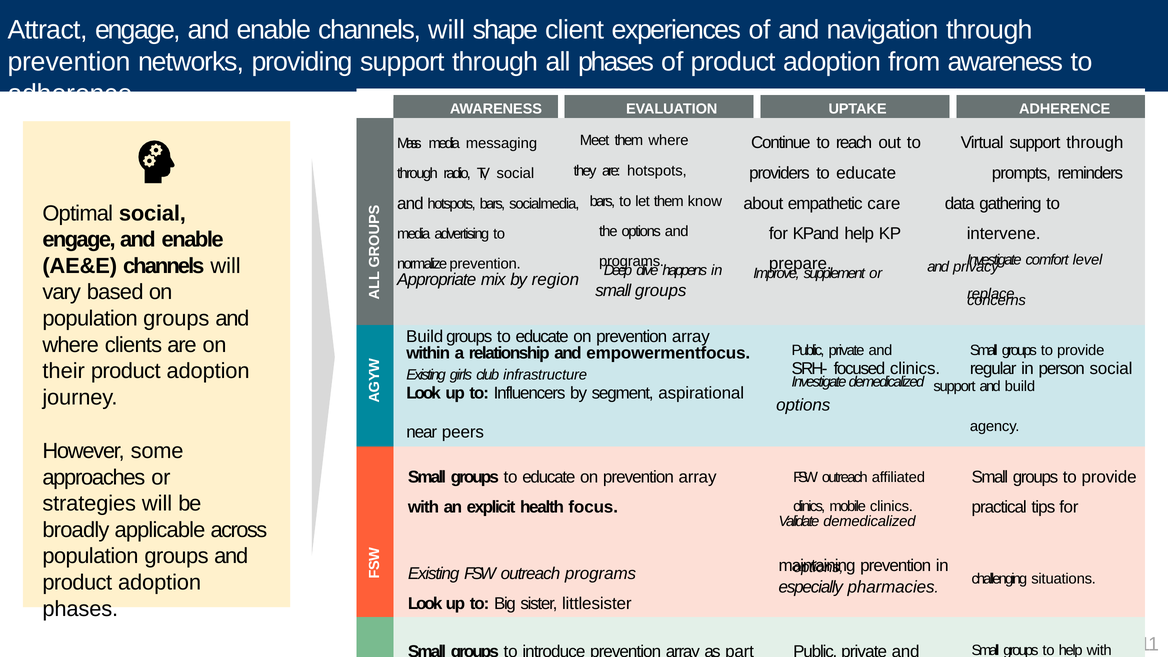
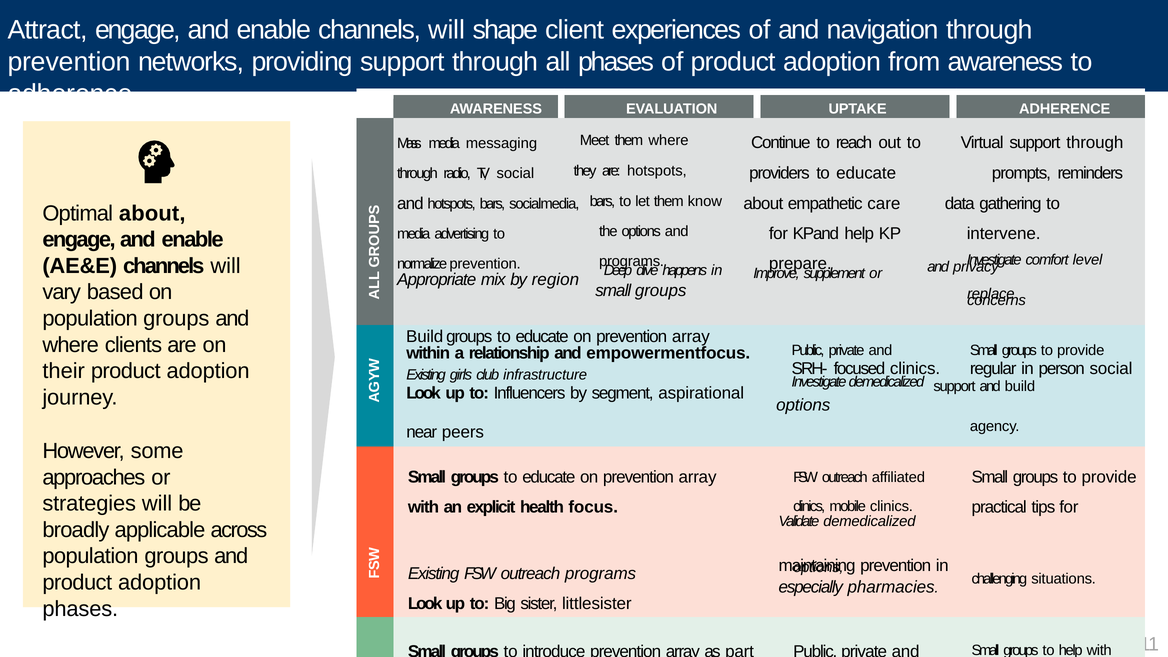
Optimal social: social -> about
